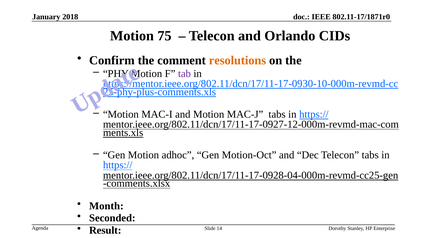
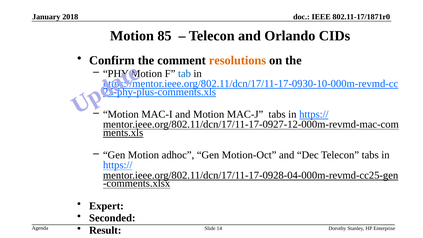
75: 75 -> 85
tab colour: purple -> blue
Month: Month -> Expert
